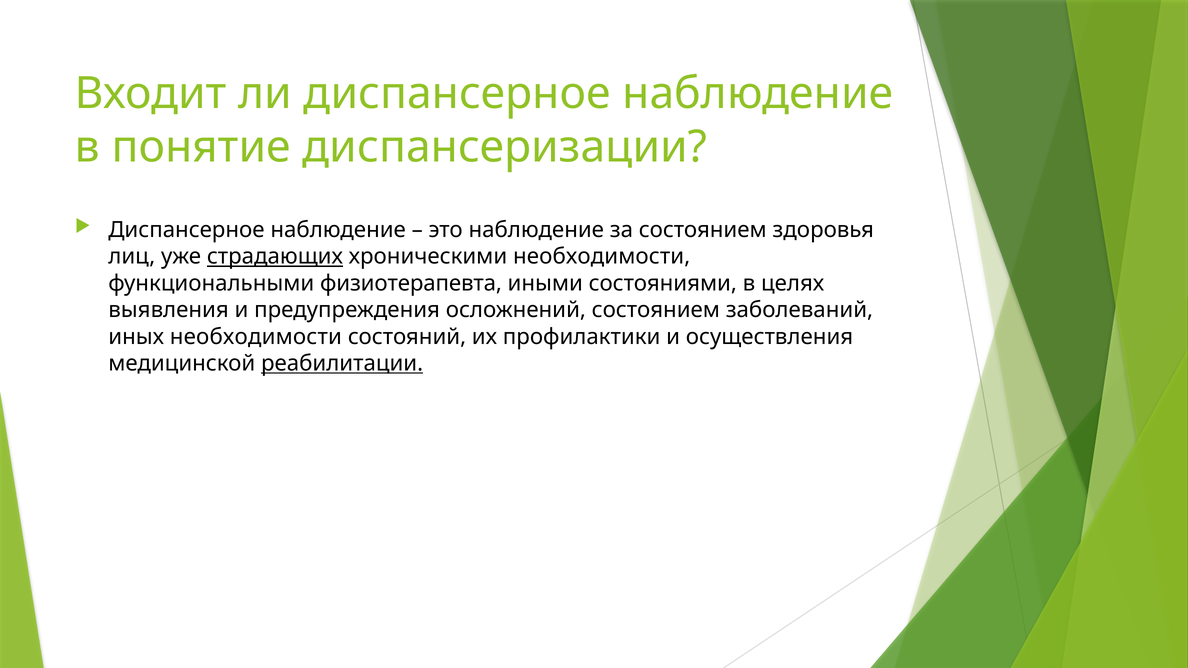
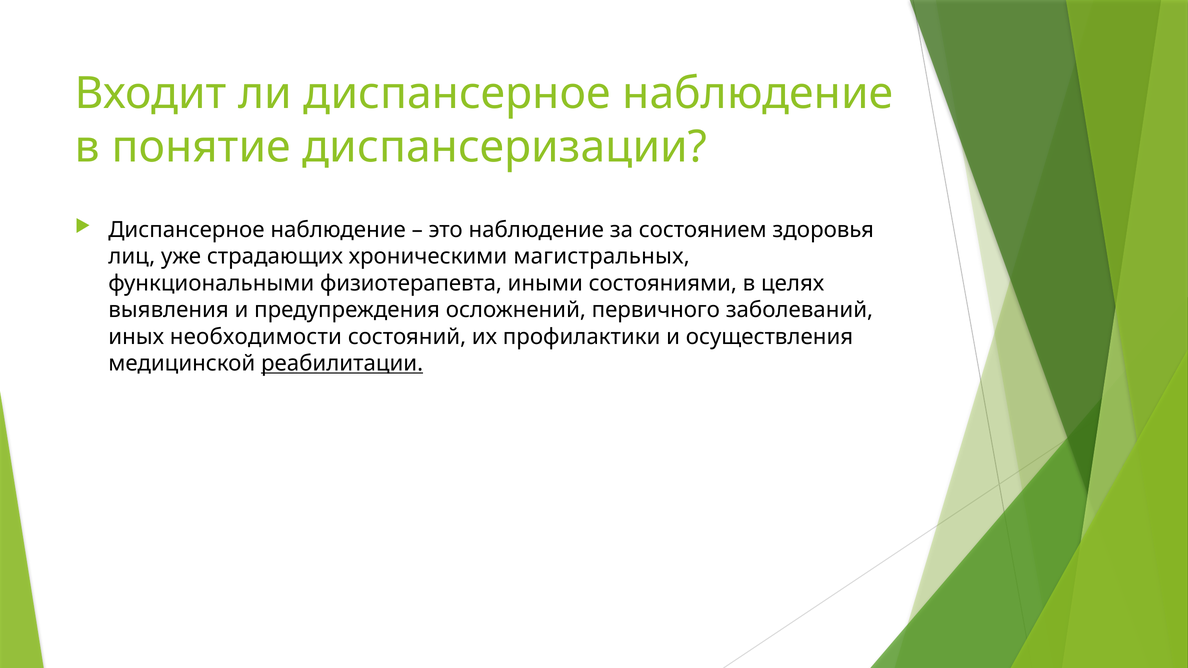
страдающих underline: present -> none
хроническими необходимости: необходимости -> магистральных
осложнений состоянием: состоянием -> первичного
